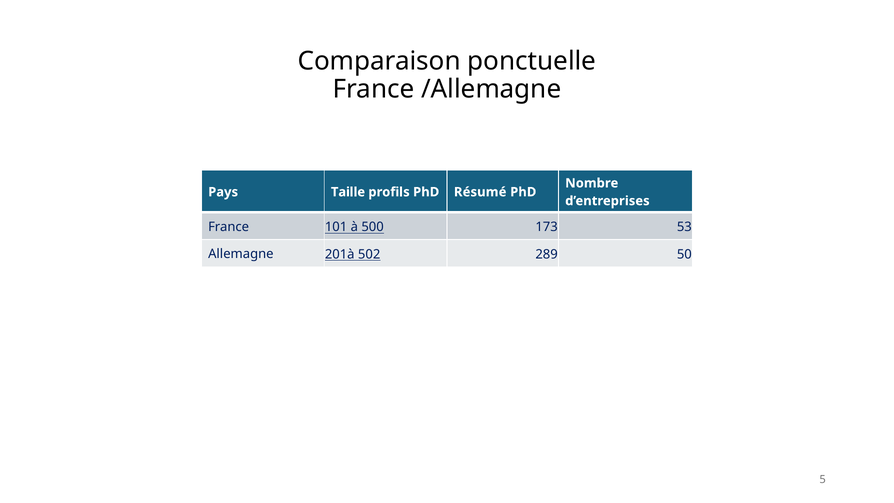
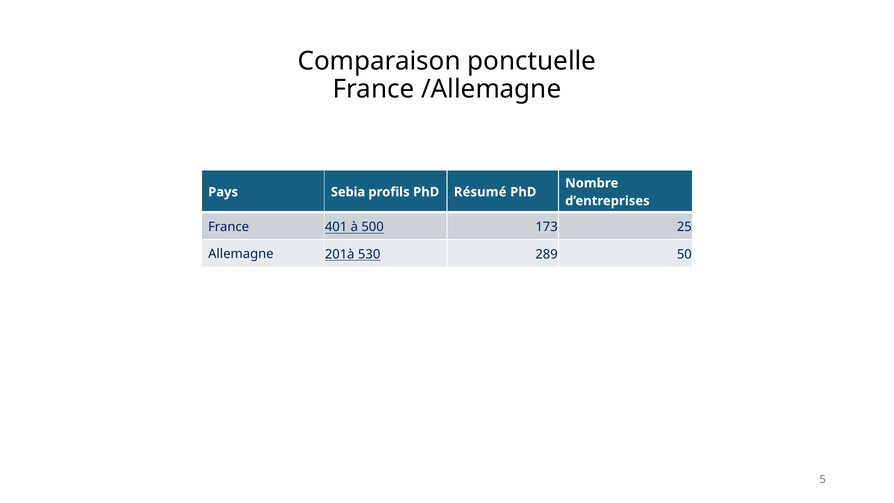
Taille: Taille -> Sebia
101: 101 -> 401
53: 53 -> 25
502: 502 -> 530
